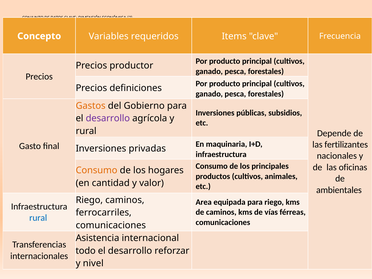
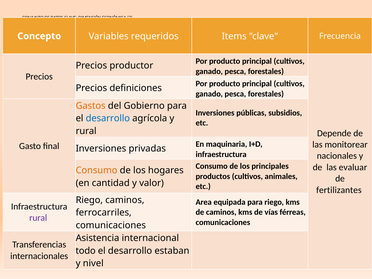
desarrollo at (108, 118) colour: purple -> blue
fertilizantes: fertilizantes -> monitorear
oficinas: oficinas -> evaluar
ambientales: ambientales -> fertilizantes
rural at (38, 218) colour: blue -> purple
reforzar: reforzar -> estaban
